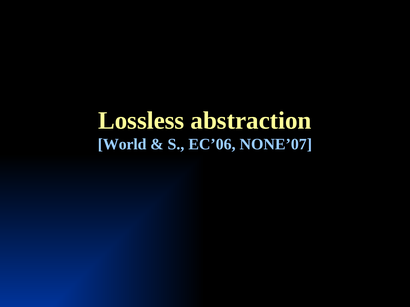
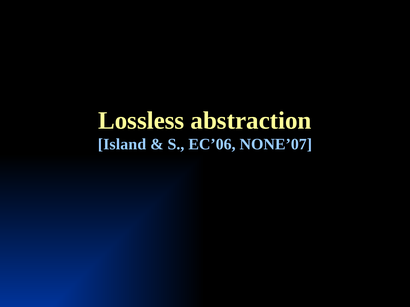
World: World -> Island
